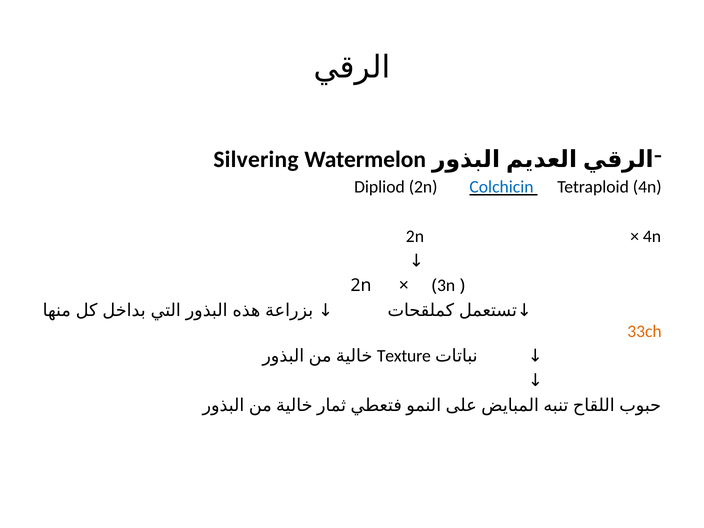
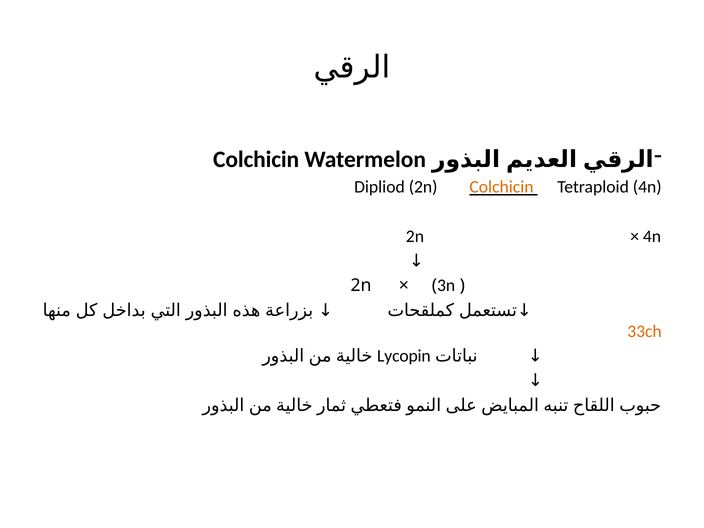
Silvering at (256, 159): Silvering -> Colchicin
Colchicin at (501, 187) colour: blue -> orange
Texture: Texture -> Lycopin
